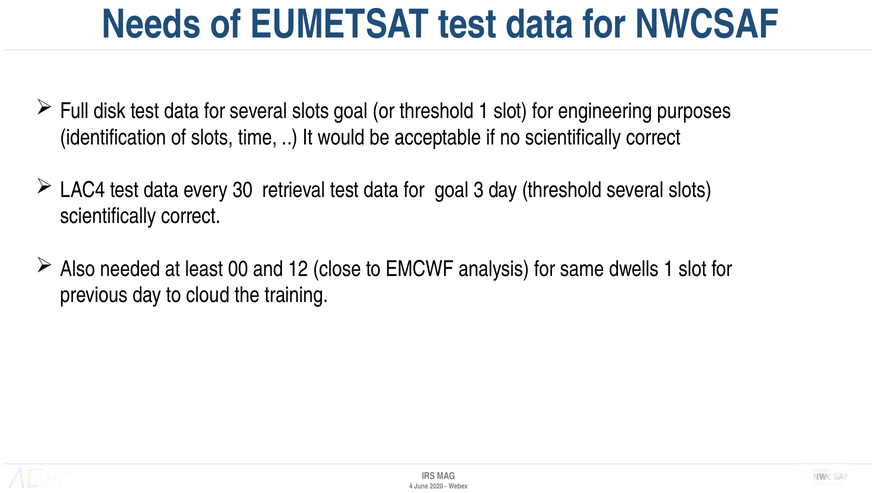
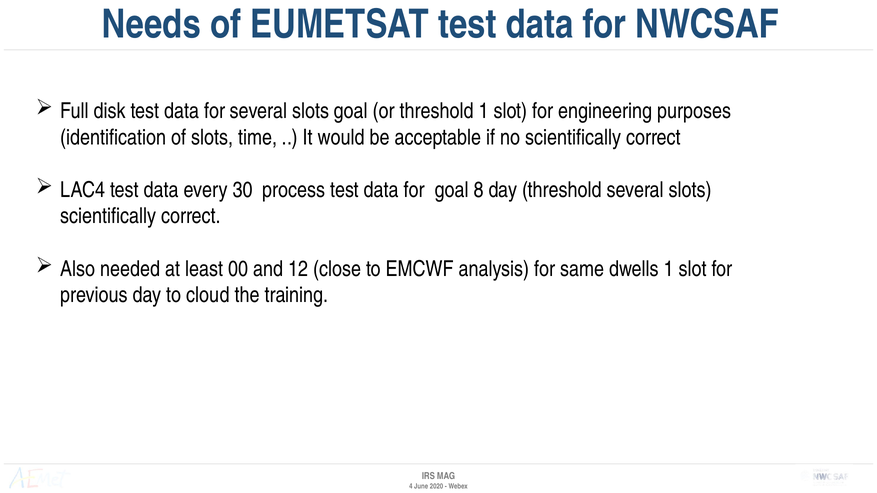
retrieval: retrieval -> process
3: 3 -> 8
